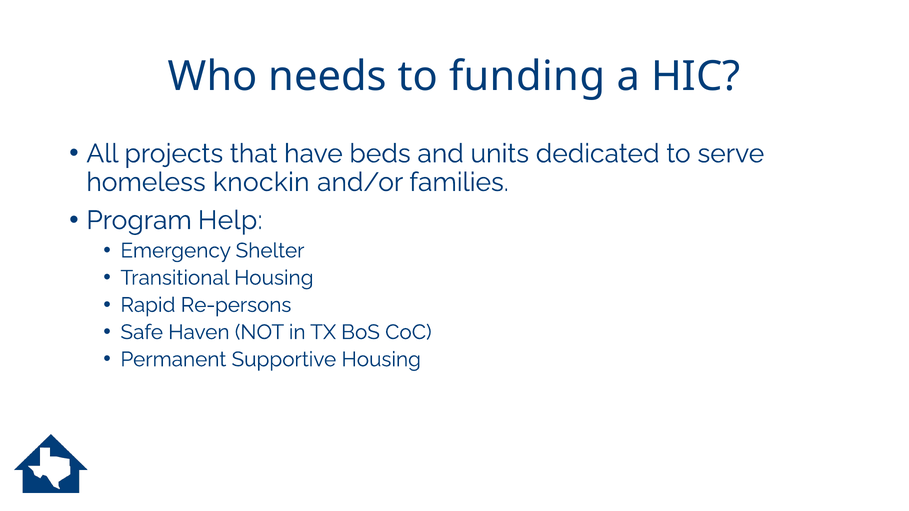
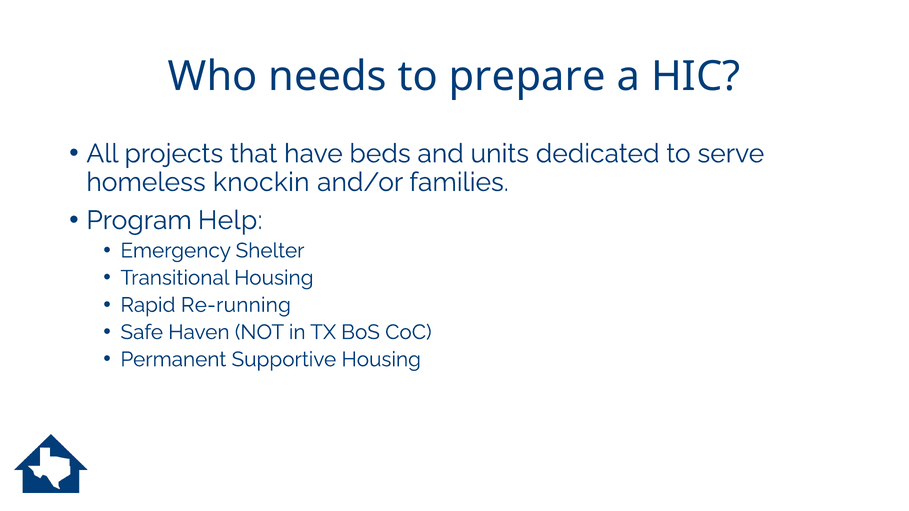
funding: funding -> prepare
Re-persons: Re-persons -> Re-running
